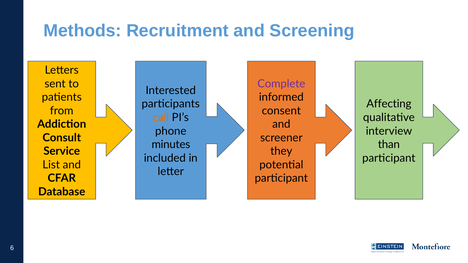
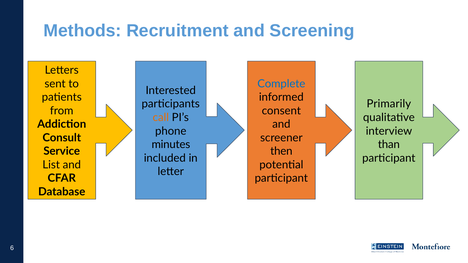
Complete colour: purple -> blue
Affecting: Affecting -> Primarily
they: they -> then
